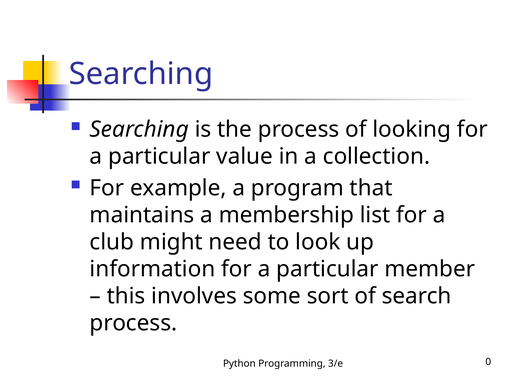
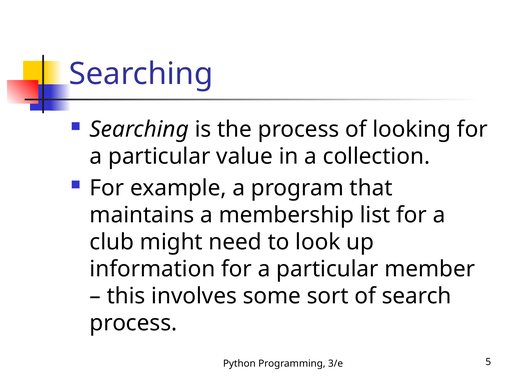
0: 0 -> 5
